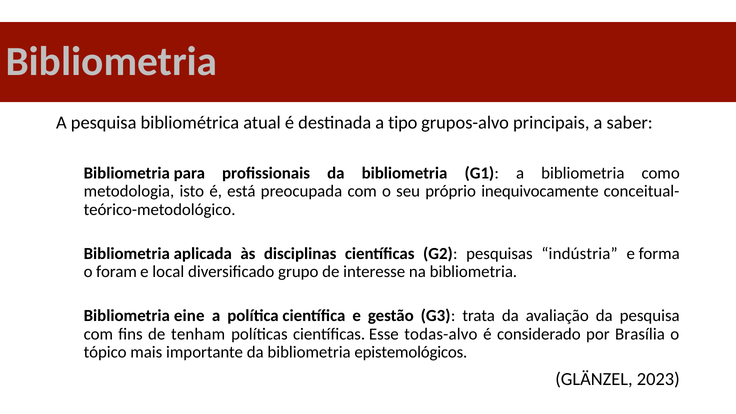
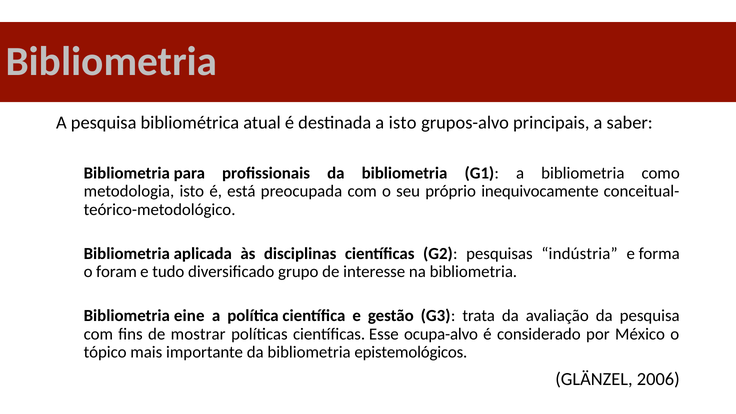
a tipo: tipo -> isto
local: local -> tudo
tenham: tenham -> mostrar
todas-alvo: todas-alvo -> ocupa-alvo
Brasília: Brasília -> México
2023: 2023 -> 2006
